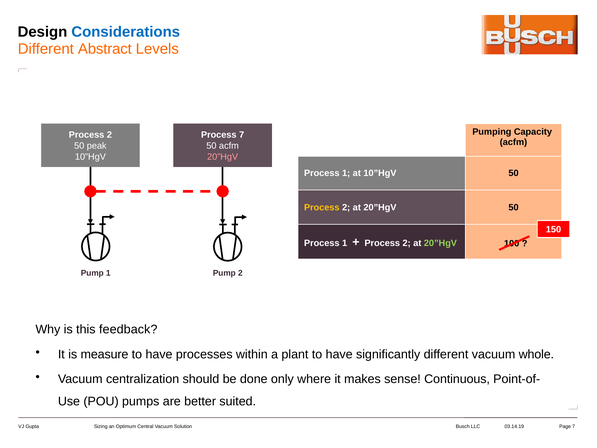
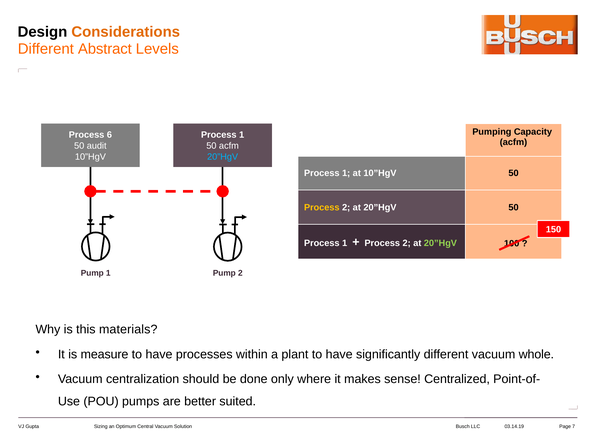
Considerations colour: blue -> orange
2 at (109, 135): 2 -> 6
7 at (242, 135): 7 -> 1
peak: peak -> audit
20”HgV at (223, 157) colour: pink -> light blue
feedback: feedback -> materials
Continuous: Continuous -> Centralized
